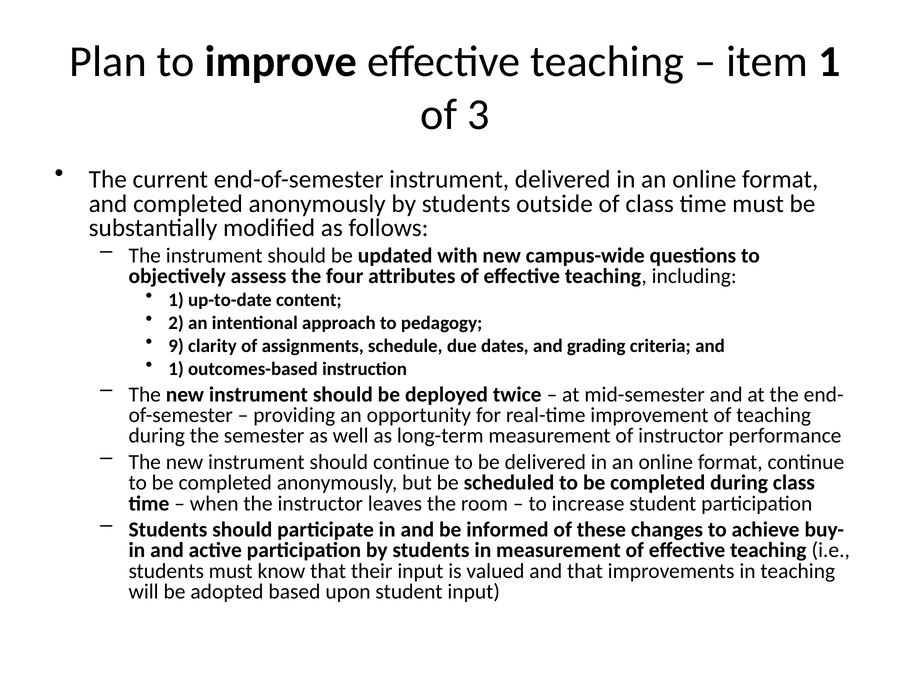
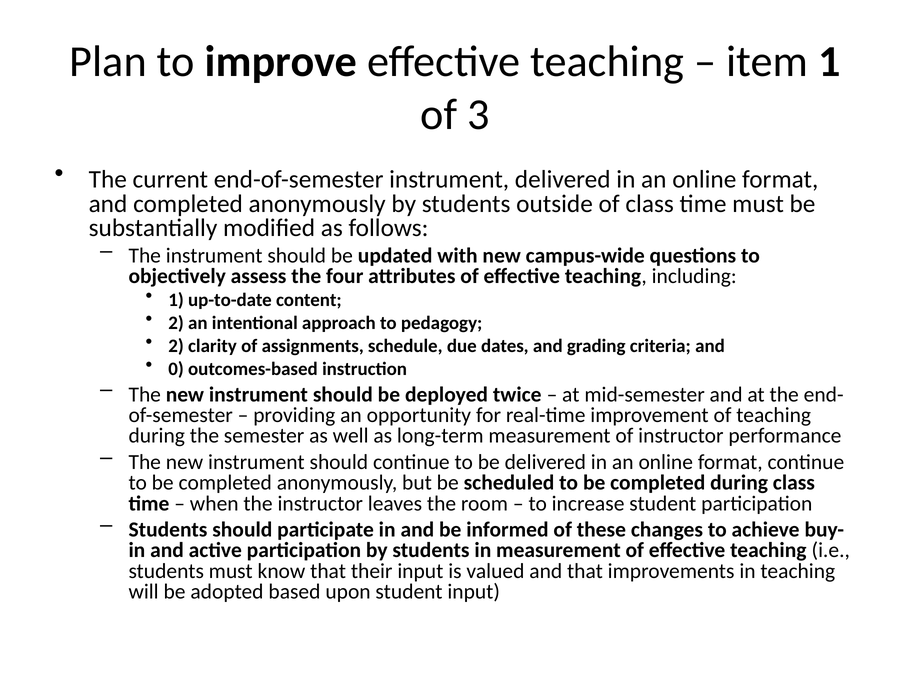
9 at (176, 346): 9 -> 2
1 at (176, 369): 1 -> 0
